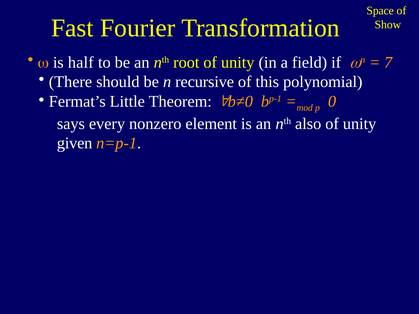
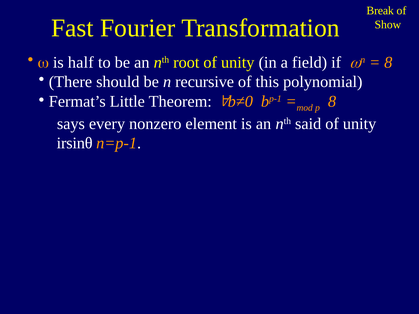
Space: Space -> Break
7 at (388, 62): 7 -> 8
p 0: 0 -> 8
also: also -> said
given: given -> irsinθ
